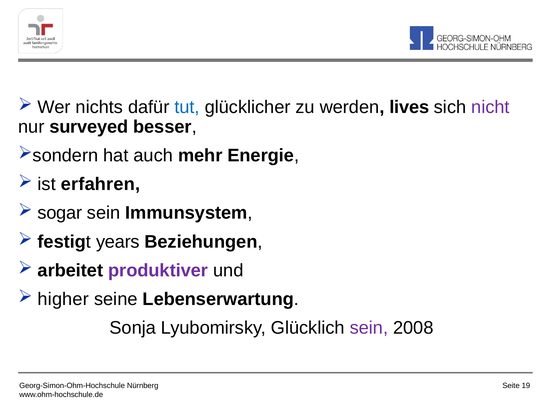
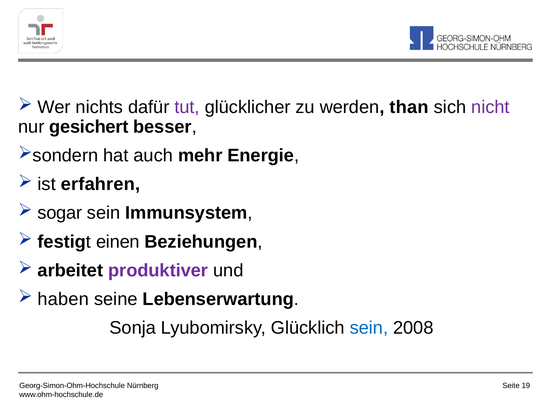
tut colour: blue -> purple
lives: lives -> than
surveyed: surveyed -> gesichert
years: years -> einen
higher: higher -> haben
sein at (369, 328) colour: purple -> blue
